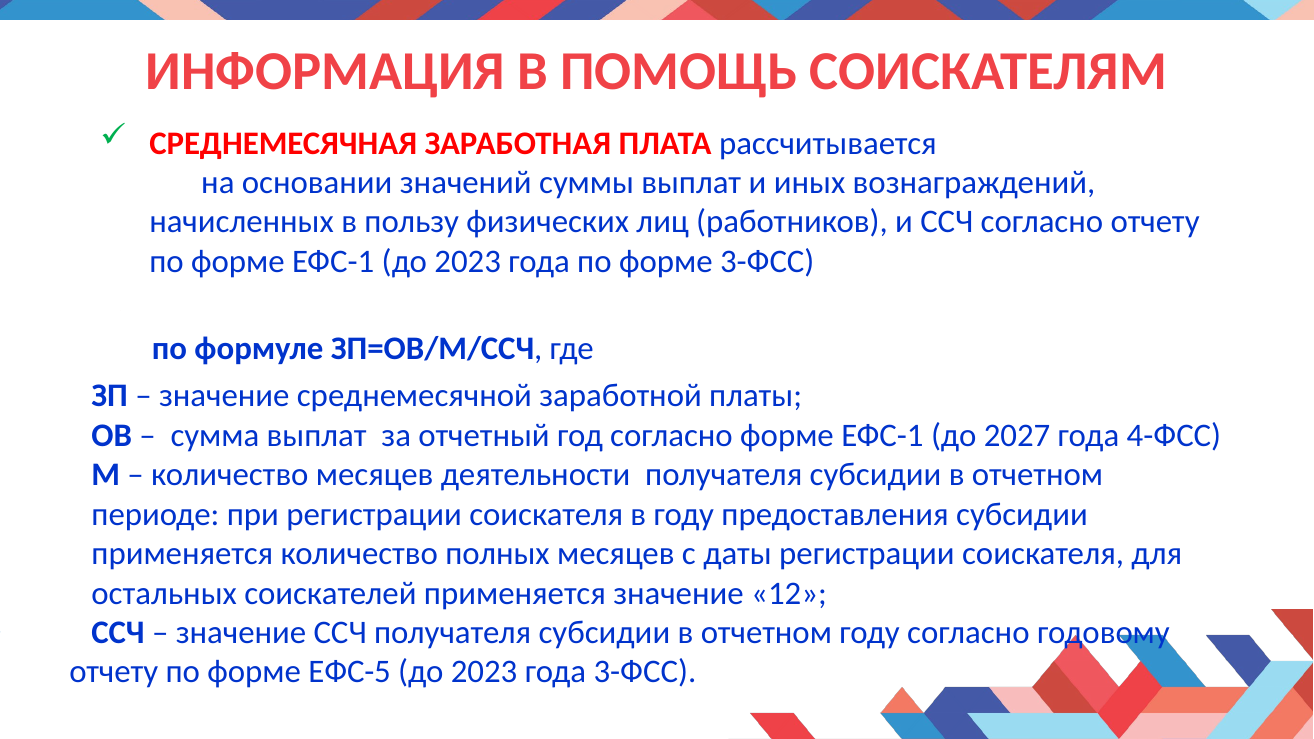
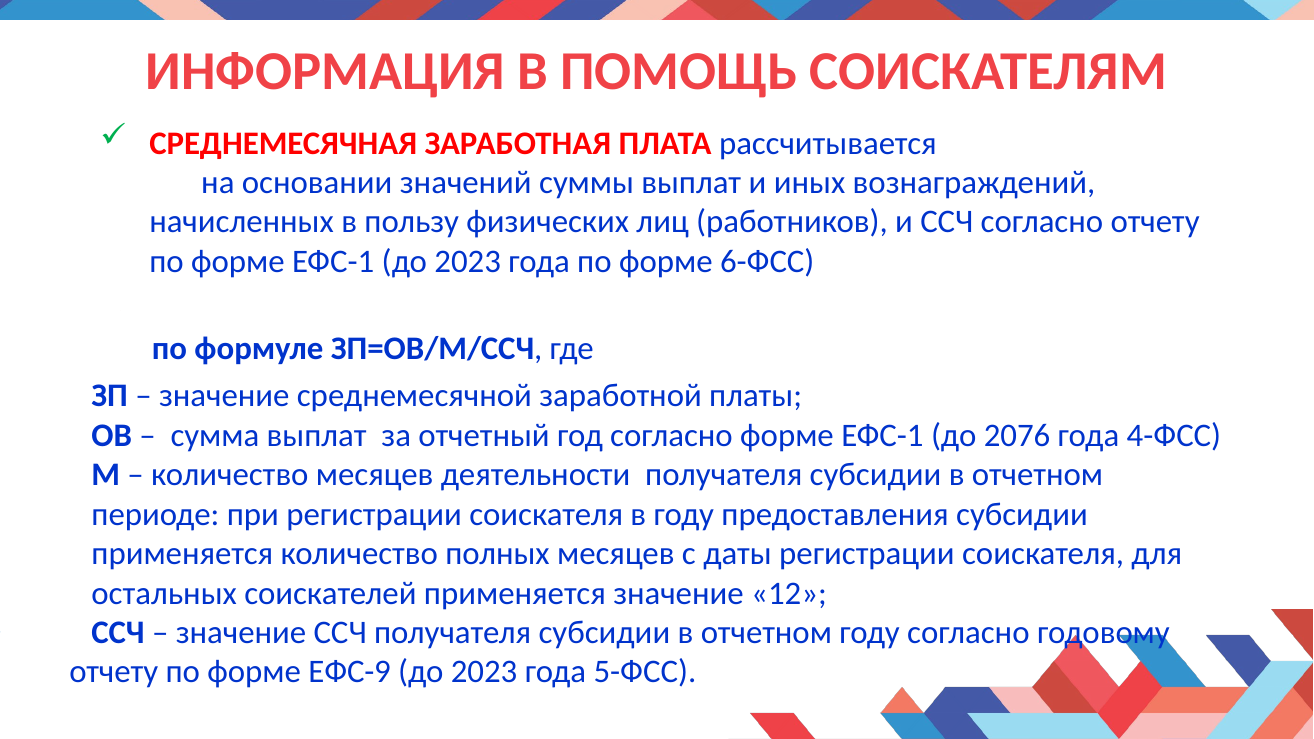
форме 3-ФСС: 3-ФСС -> 6-ФСС
2027: 2027 -> 2076
ЕФС-5: ЕФС-5 -> ЕФС-9
года 3-ФСС: 3-ФСС -> 5-ФСС
